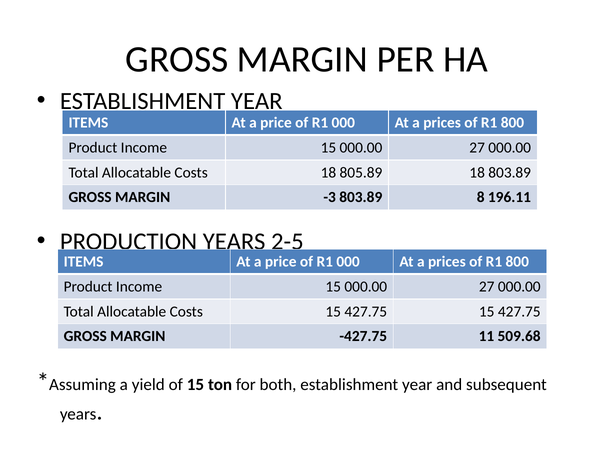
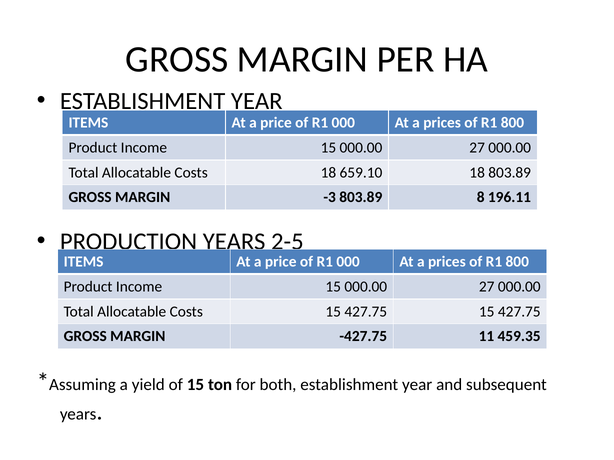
805.89: 805.89 -> 659.10
509.68: 509.68 -> 459.35
